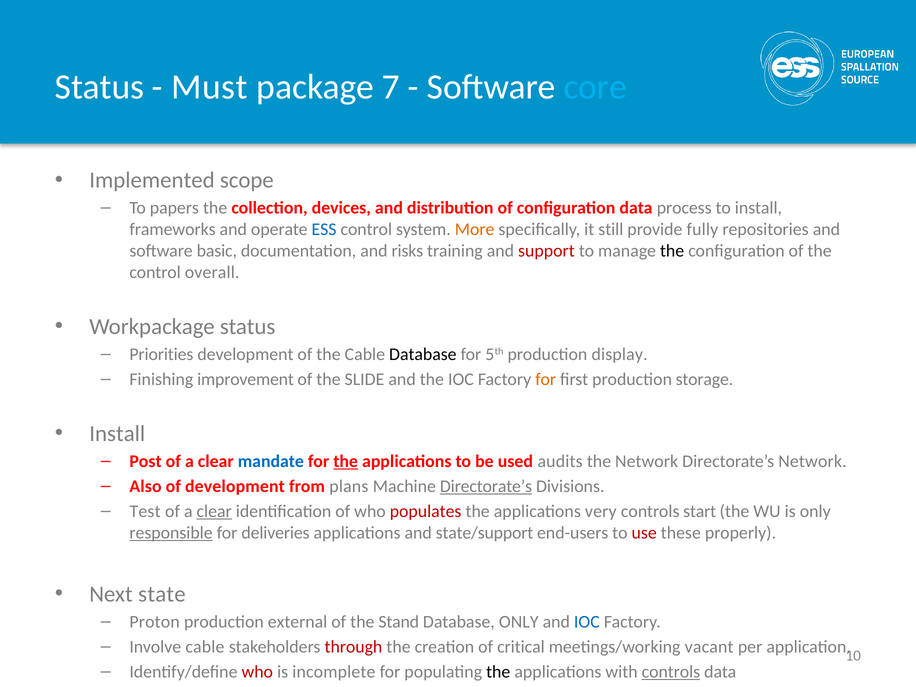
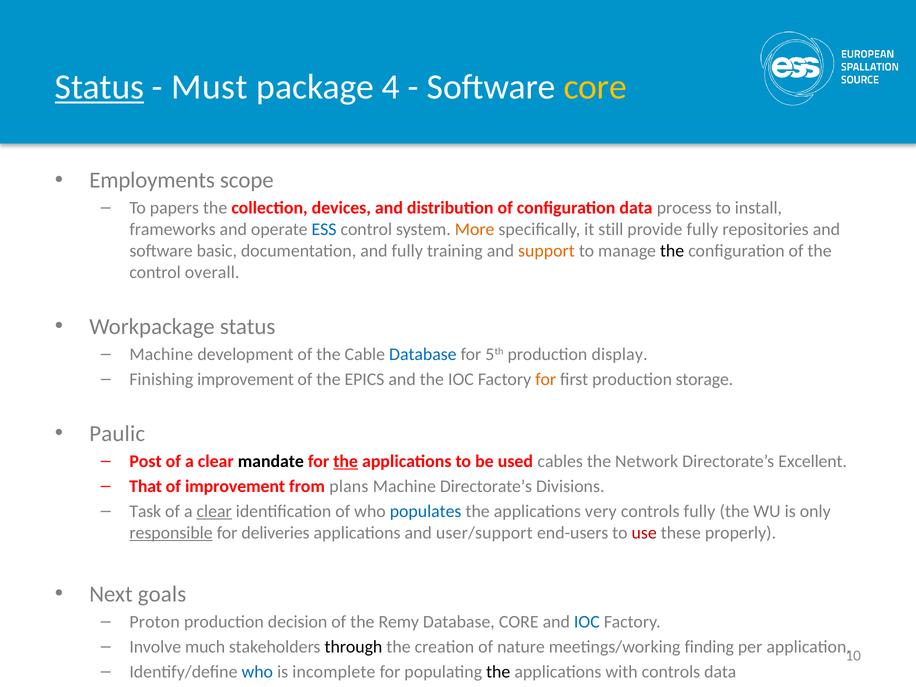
Status at (100, 87) underline: none -> present
7: 7 -> 4
core at (595, 87) colour: light blue -> yellow
Implemented: Implemented -> Employments
and risks: risks -> fully
support colour: red -> orange
Priorities at (161, 354): Priorities -> Machine
Database at (423, 354) colour: black -> blue
SLIDE: SLIDE -> EPICS
Install at (117, 434): Install -> Paulic
mandate colour: blue -> black
audits: audits -> cables
Directorate’s Network: Network -> Excellent
Also: Also -> That
of development: development -> improvement
Directorate’s at (486, 486) underline: present -> none
Test: Test -> Task
populates colour: red -> blue
controls start: start -> fully
state/support: state/support -> user/support
state: state -> goals
external: external -> decision
Stand: Stand -> Remy
Database ONLY: ONLY -> CORE
Involve cable: cable -> much
through colour: red -> black
critical: critical -> nature
vacant: vacant -> finding
who at (257, 672) colour: red -> blue
controls at (671, 672) underline: present -> none
